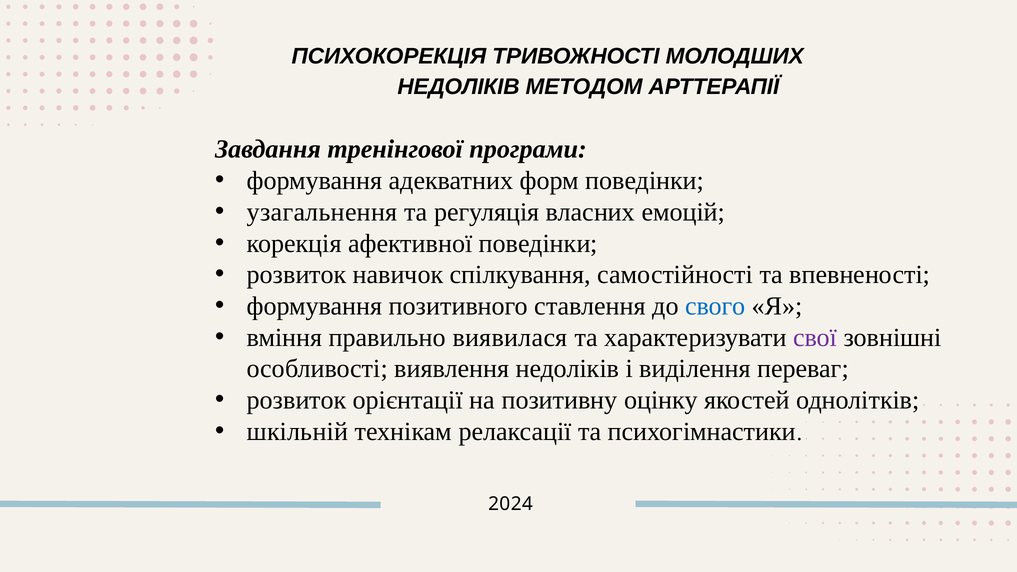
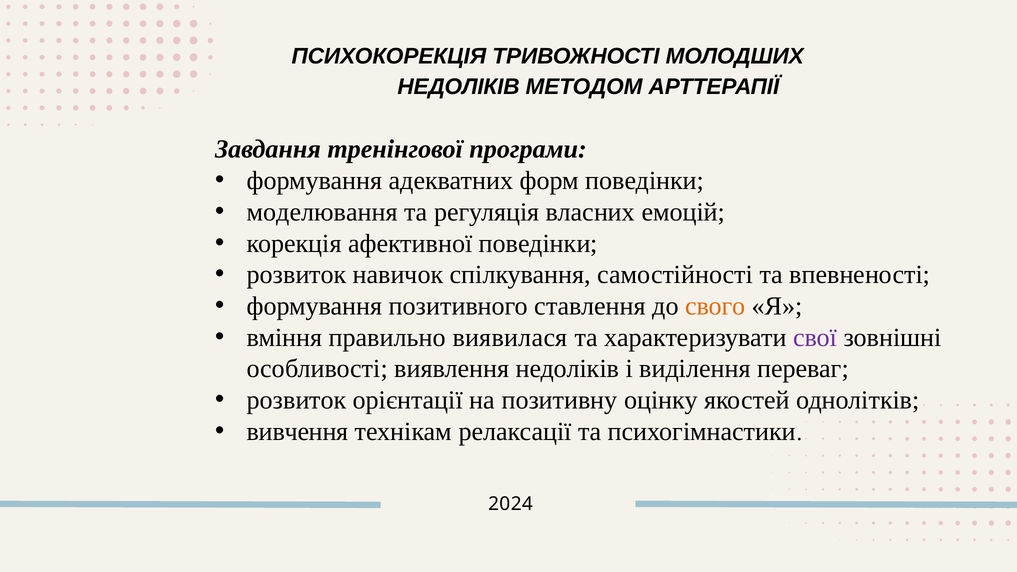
узагальнення: узагальнення -> моделювання
свого colour: blue -> orange
шкільній: шкільній -> вивчення
